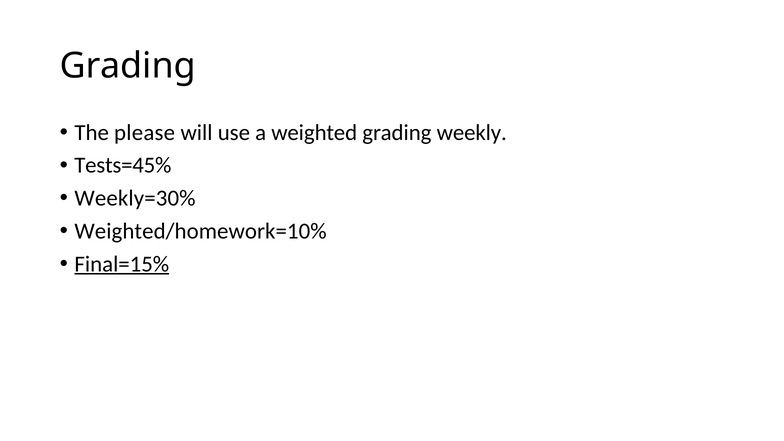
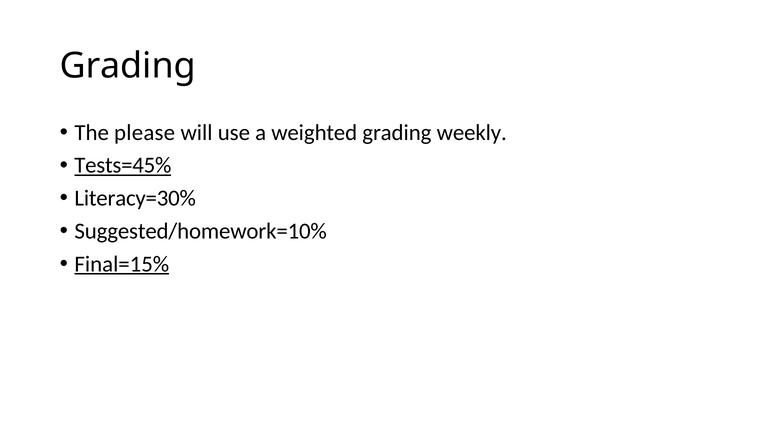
Tests=45% underline: none -> present
Weekly=30%: Weekly=30% -> Literacy=30%
Weighted/homework=10%: Weighted/homework=10% -> Suggested/homework=10%
